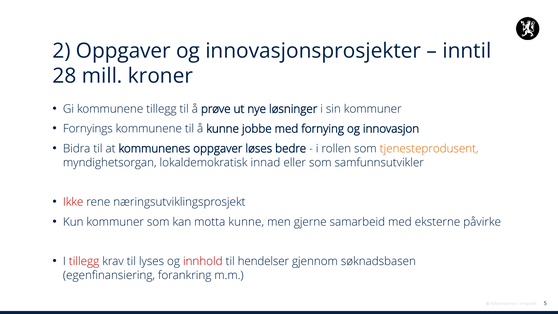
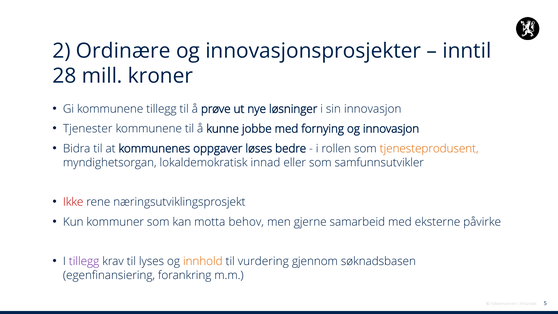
2 Oppgaver: Oppgaver -> Ordinære
sin kommuner: kommuner -> innovasjon
Fornyings: Fornyings -> Tjenester
motta kunne: kunne -> behov
tillegg at (84, 261) colour: red -> purple
innhold colour: red -> orange
hendelser: hendelser -> vurdering
